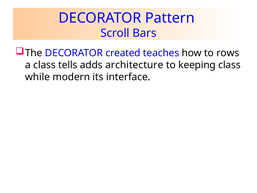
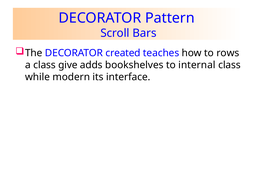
tells: tells -> give
architecture: architecture -> bookshelves
keeping: keeping -> internal
